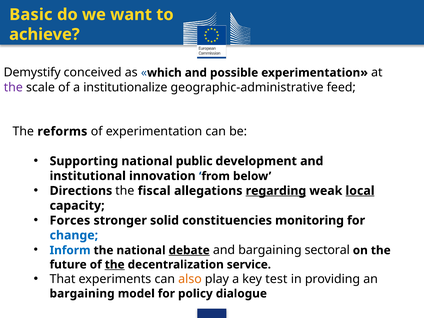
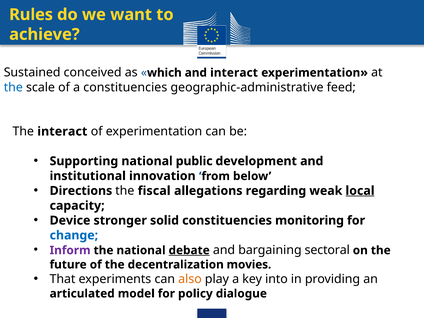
Basic: Basic -> Rules
Demystify: Demystify -> Sustained
and possible: possible -> interact
the at (13, 87) colour: purple -> blue
a institutionalize: institutionalize -> constituencies
The reforms: reforms -> interact
regarding underline: present -> none
Forces: Forces -> Device
Inform colour: blue -> purple
the at (115, 265) underline: present -> none
service: service -> movies
test: test -> into
bargaining at (82, 294): bargaining -> articulated
